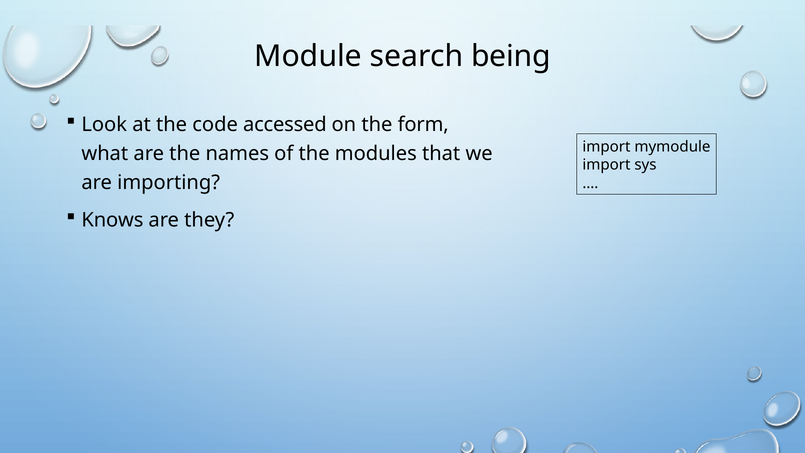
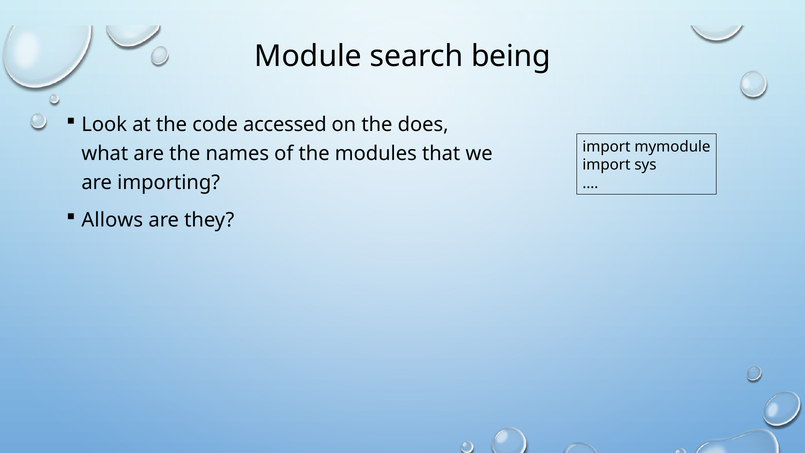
form: form -> does
Knows: Knows -> Allows
